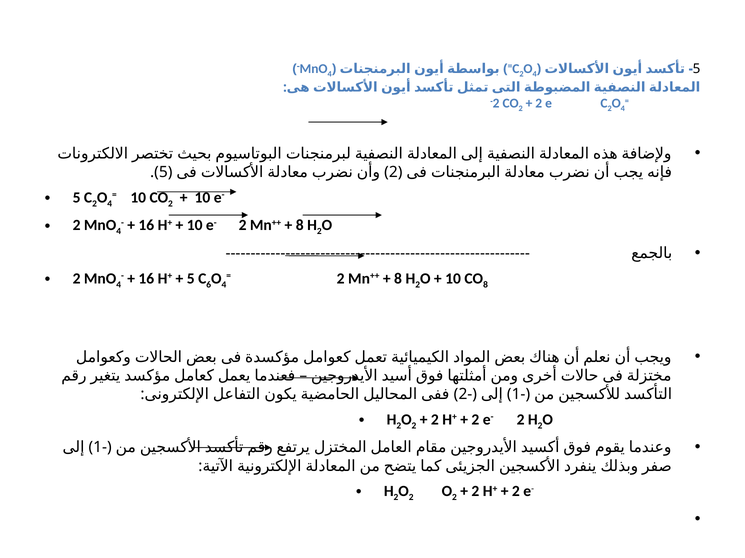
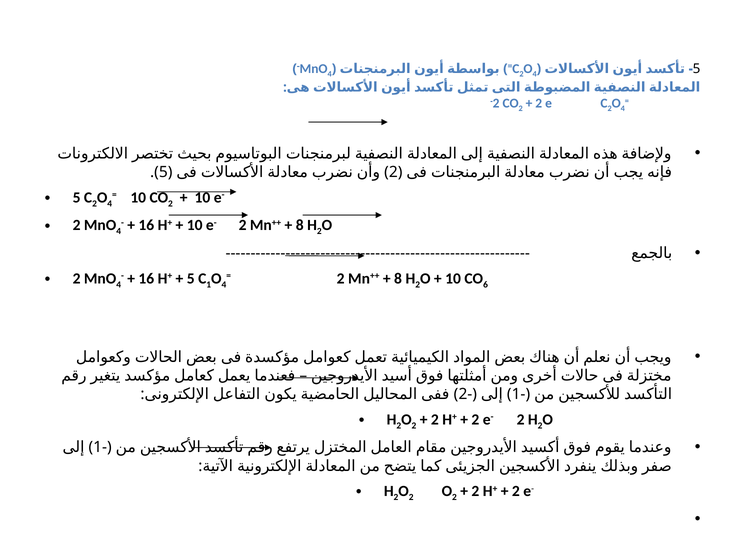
6 at (209, 285): 6 -> 1
8 at (485, 285): 8 -> 6
